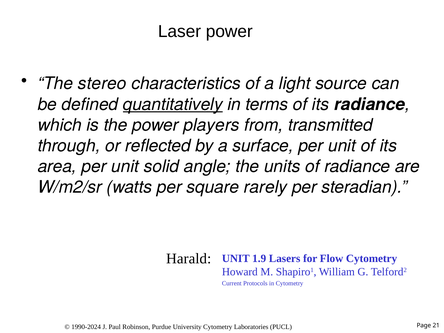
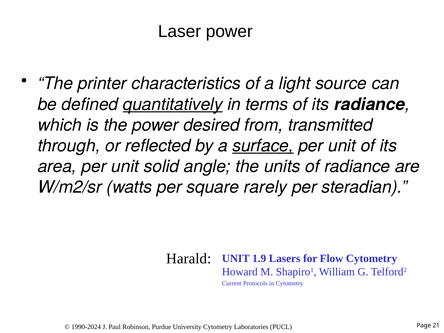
stereo: stereo -> printer
players: players -> desired
surface underline: none -> present
